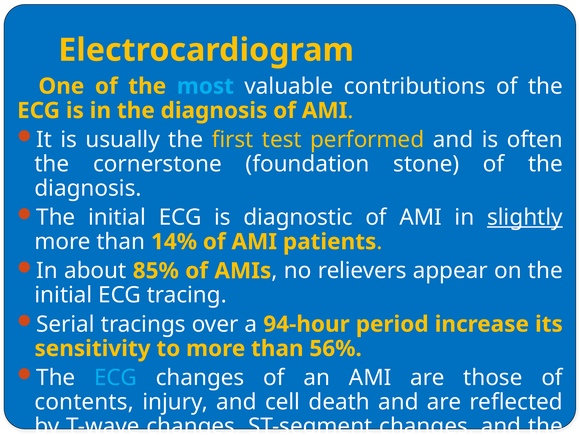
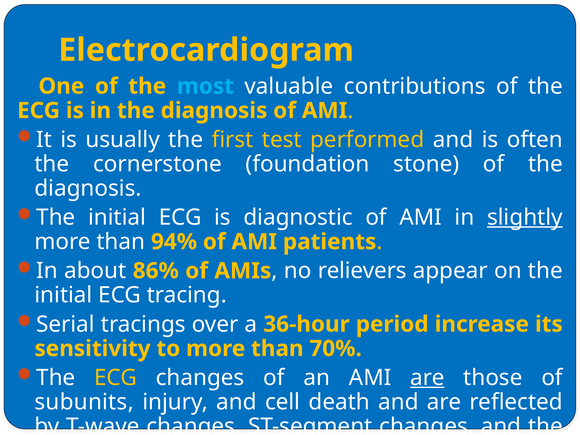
14%: 14% -> 94%
85%: 85% -> 86%
94-hour: 94-hour -> 36-hour
56%: 56% -> 70%
ECG at (116, 378) colour: light blue -> yellow
are at (427, 378) underline: none -> present
contents: contents -> subunits
